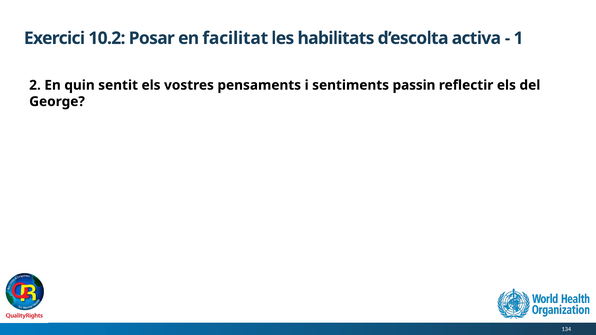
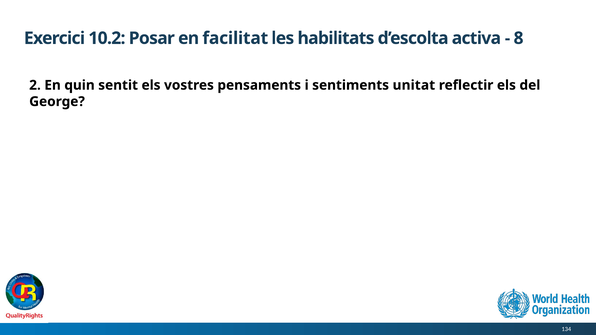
1: 1 -> 8
passin: passin -> unitat
